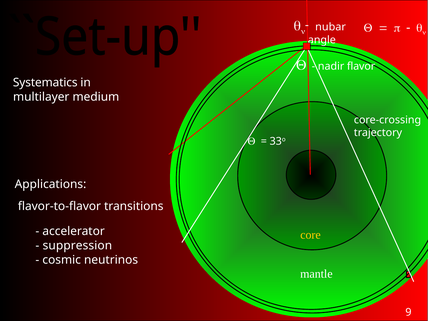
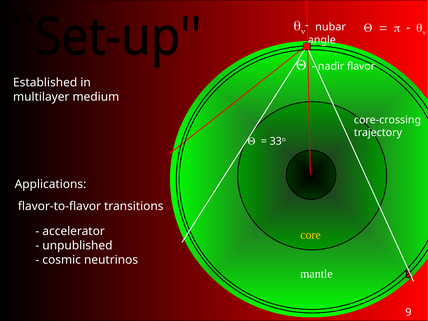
Systematics: Systematics -> Established
suppression: suppression -> unpublished
